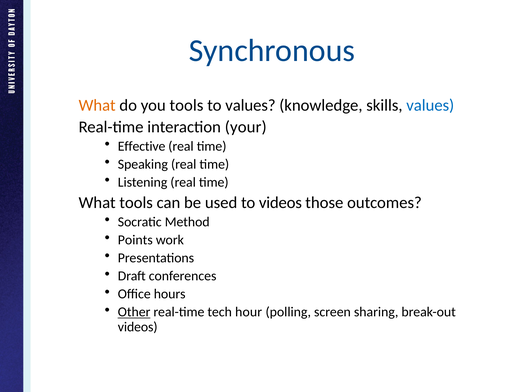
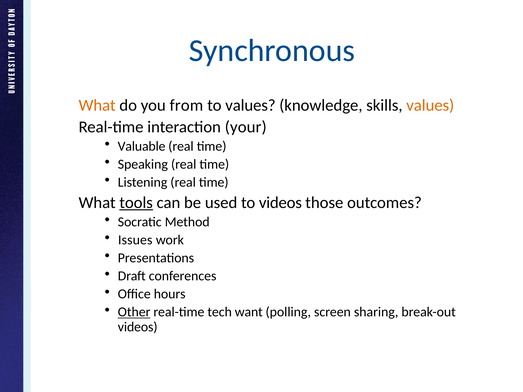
you tools: tools -> from
values at (430, 105) colour: blue -> orange
Effective: Effective -> Valuable
tools at (136, 203) underline: none -> present
Points: Points -> Issues
hour: hour -> want
